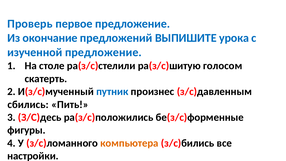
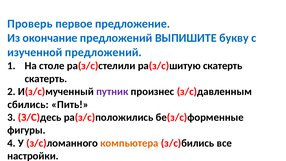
урока: урока -> букву
изученной предложение: предложение -> предложений
ра(з/с)шитую голосом: голосом -> скатерть
путник colour: blue -> purple
